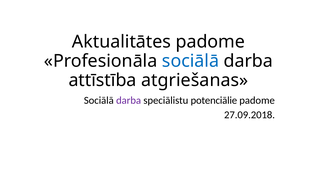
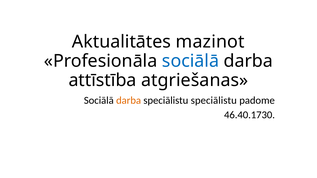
Aktualitātes padome: padome -> mazinot
darba at (129, 100) colour: purple -> orange
speciālistu potenciālie: potenciālie -> speciālistu
27.09.2018: 27.09.2018 -> 46.40.1730
